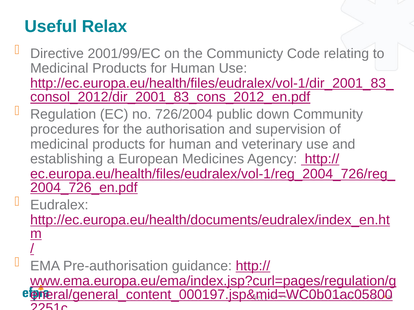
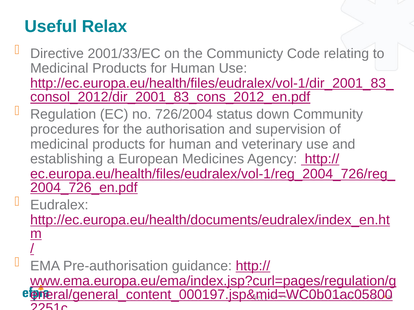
2001/99/EC: 2001/99/EC -> 2001/33/EC
public: public -> status
